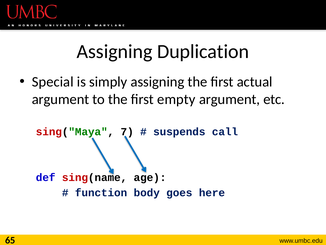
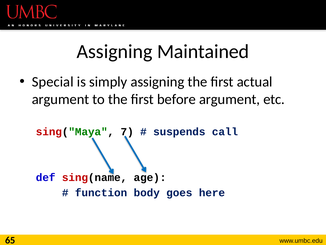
Duplication: Duplication -> Maintained
empty: empty -> before
